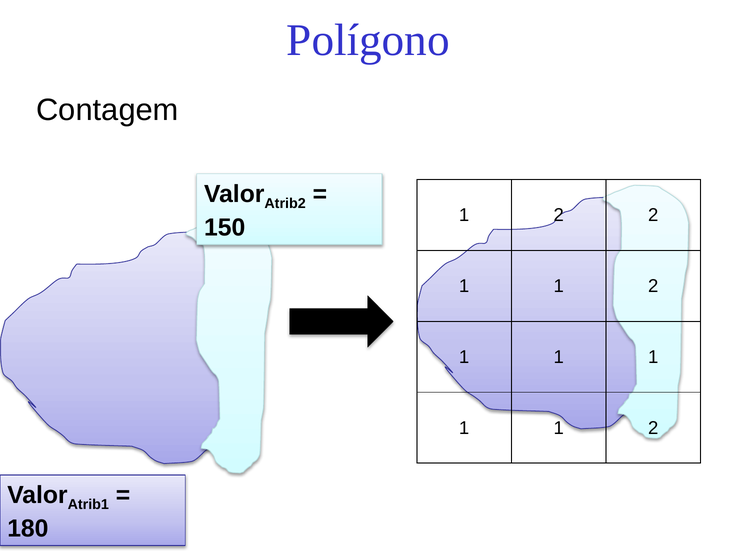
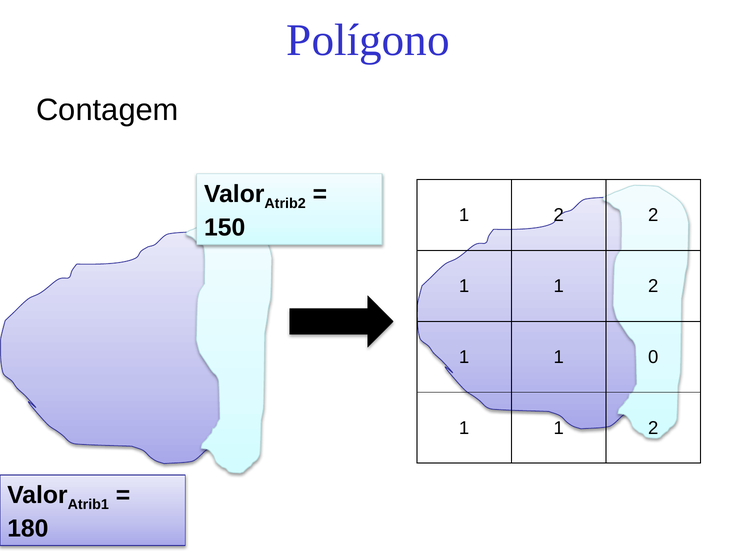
1 at (653, 357): 1 -> 0
